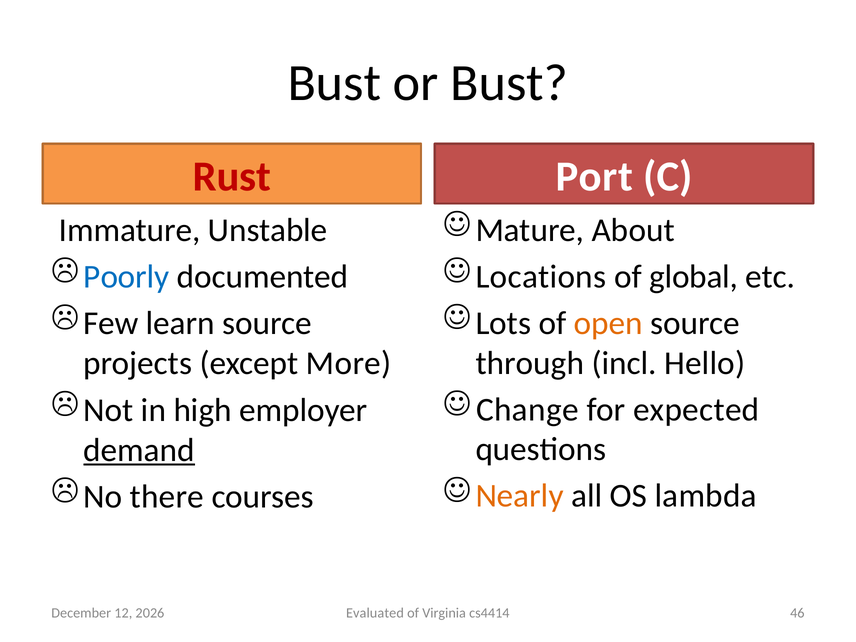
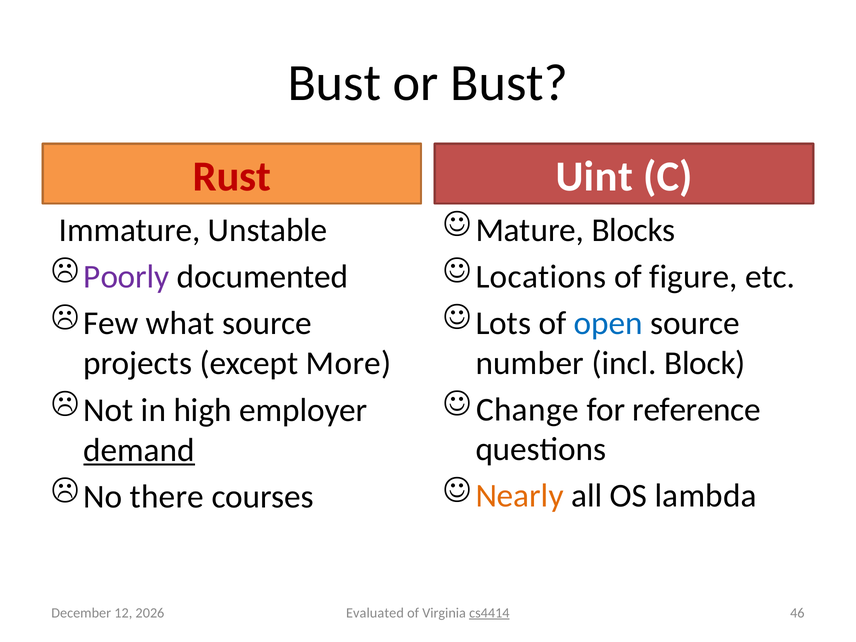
Port: Port -> Uint
About: About -> Blocks
global: global -> figure
Poorly colour: blue -> purple
open colour: orange -> blue
learn: learn -> what
through: through -> number
Hello: Hello -> Block
expected: expected -> reference
cs4414 underline: none -> present
